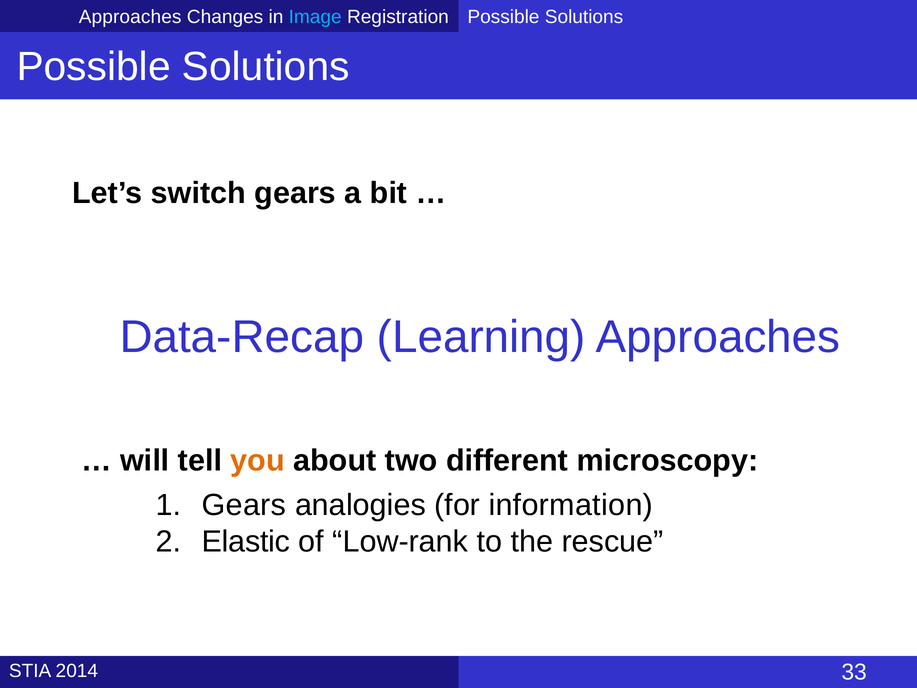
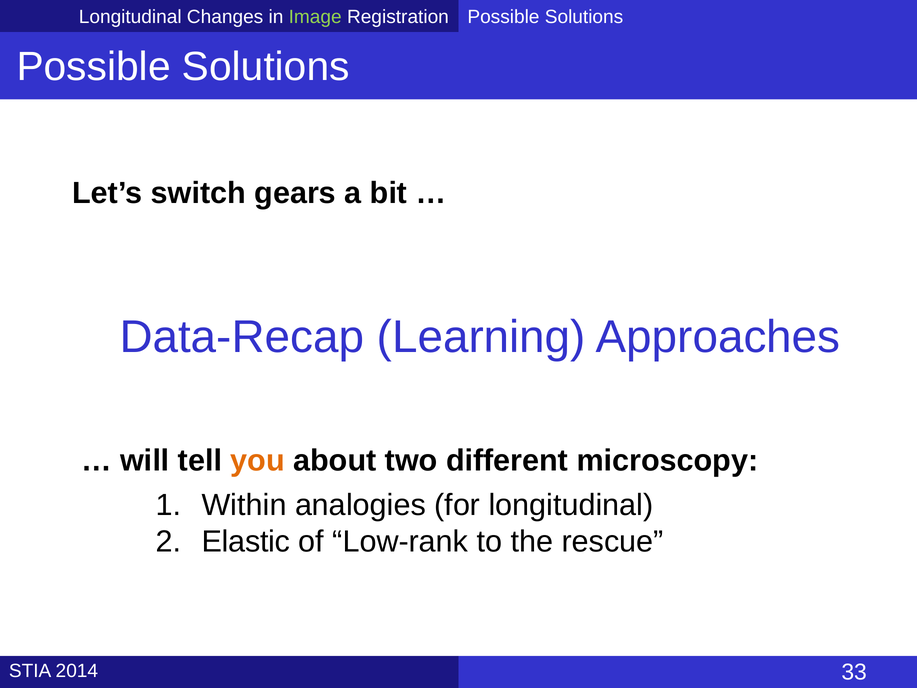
Approaches at (130, 17): Approaches -> Longitudinal
Image colour: light blue -> light green
Gears at (244, 505): Gears -> Within
for information: information -> longitudinal
